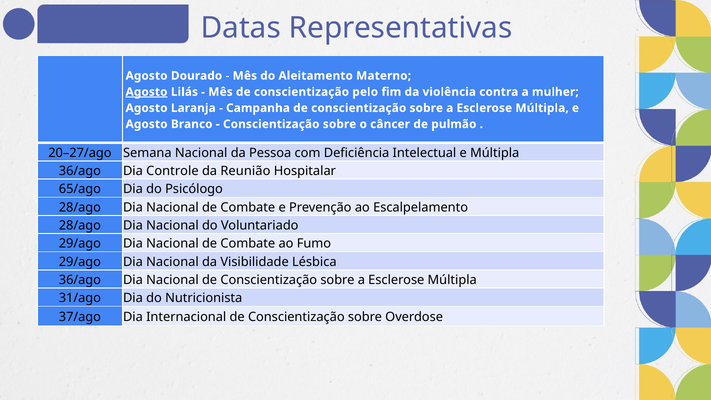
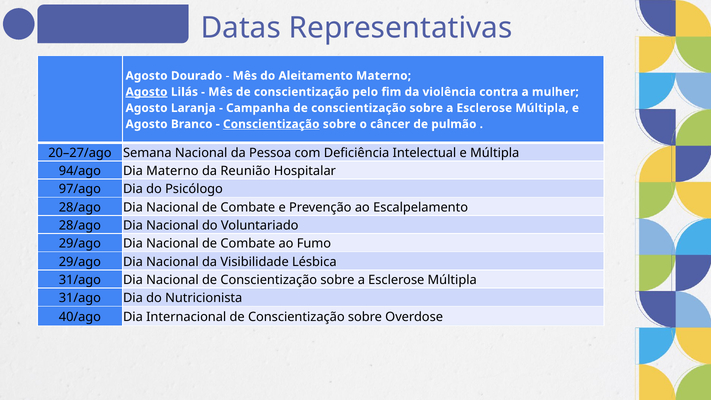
Conscientização at (271, 124) underline: none -> present
36/ago at (80, 171): 36/ago -> 94/ago
Dia Controle: Controle -> Materno
65/ago: 65/ago -> 97/ago
36/ago at (80, 280): 36/ago -> 31/ago
37/ago: 37/ago -> 40/ago
